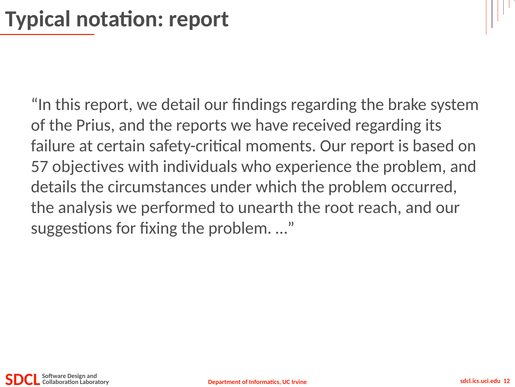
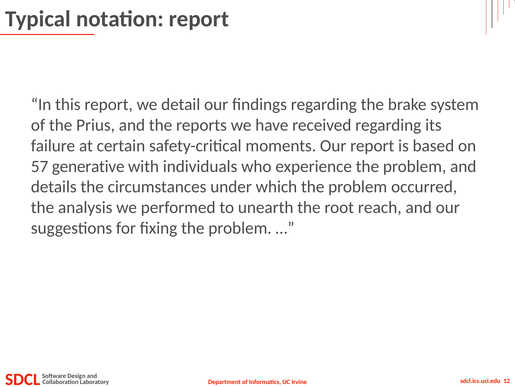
objectives: objectives -> generative
